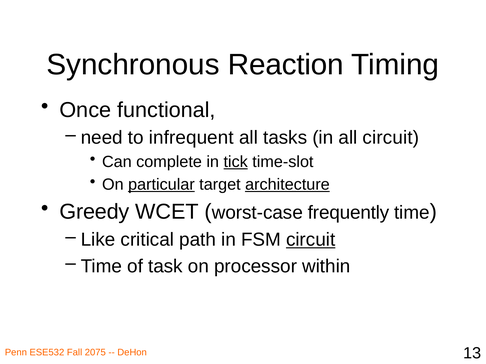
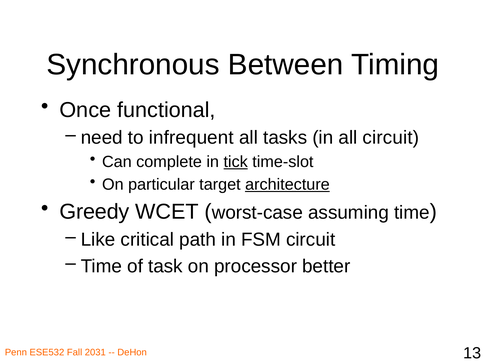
Reaction: Reaction -> Between
particular underline: present -> none
frequently: frequently -> assuming
circuit at (311, 240) underline: present -> none
within: within -> better
2075: 2075 -> 2031
